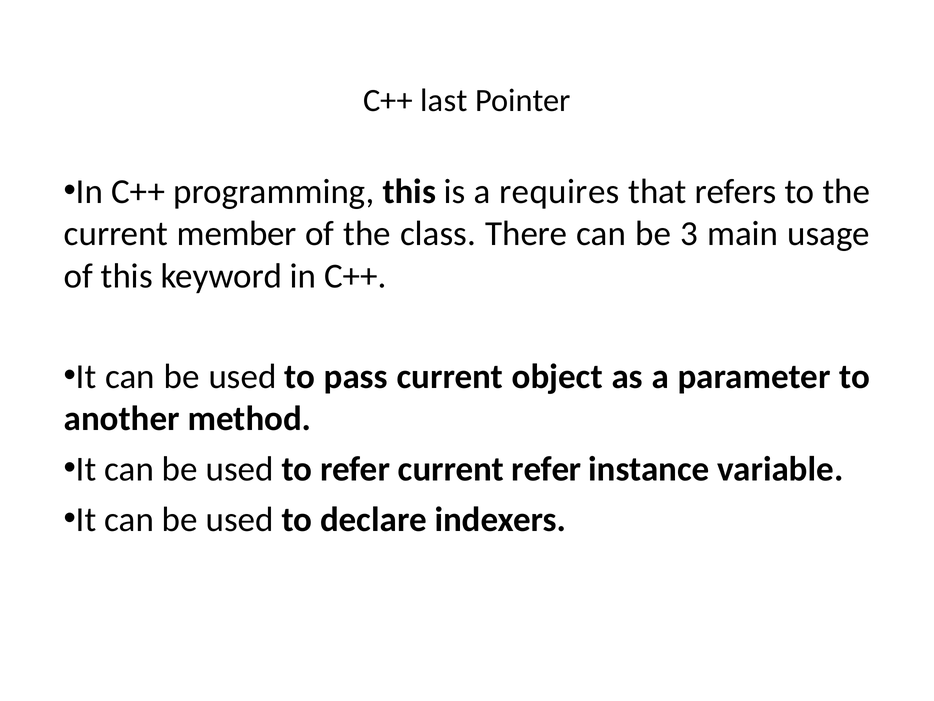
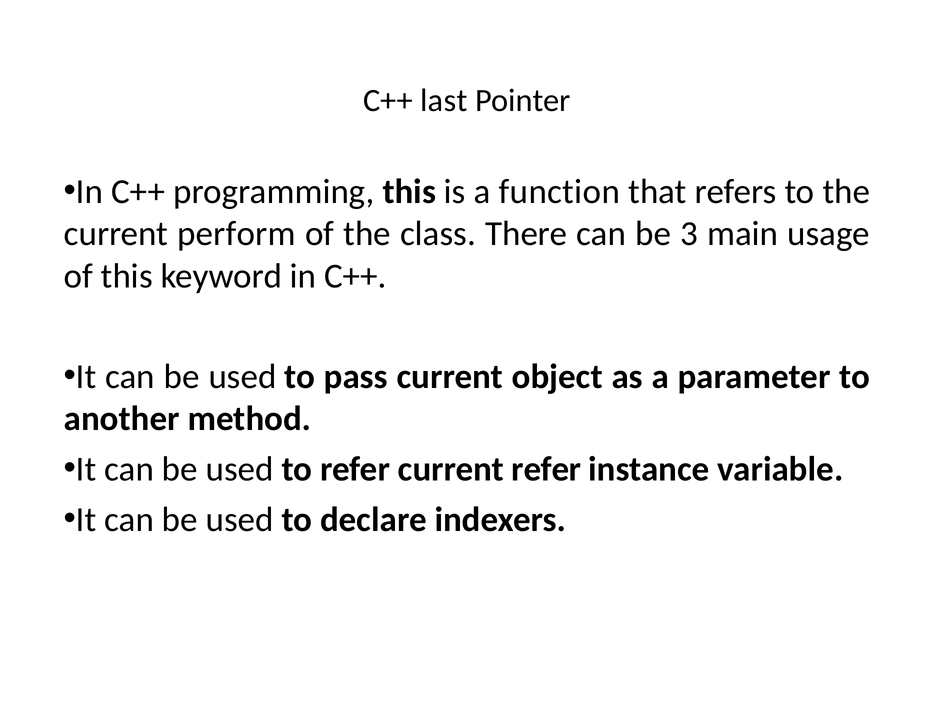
requires: requires -> function
member: member -> perform
